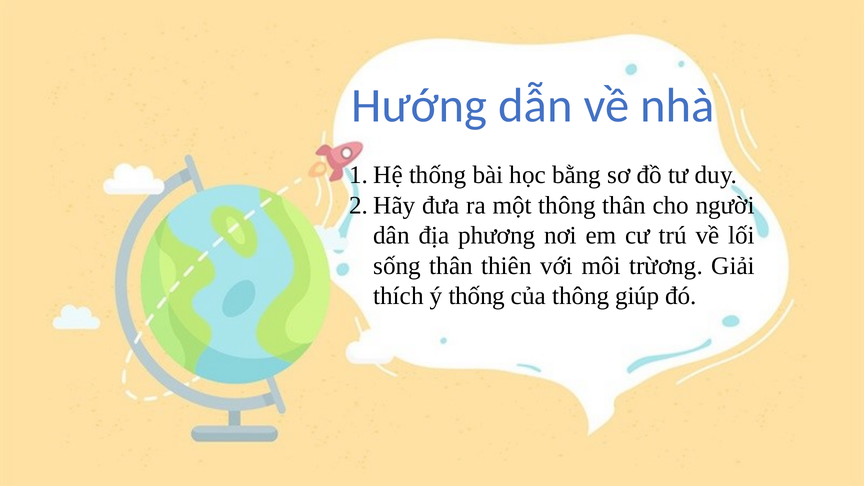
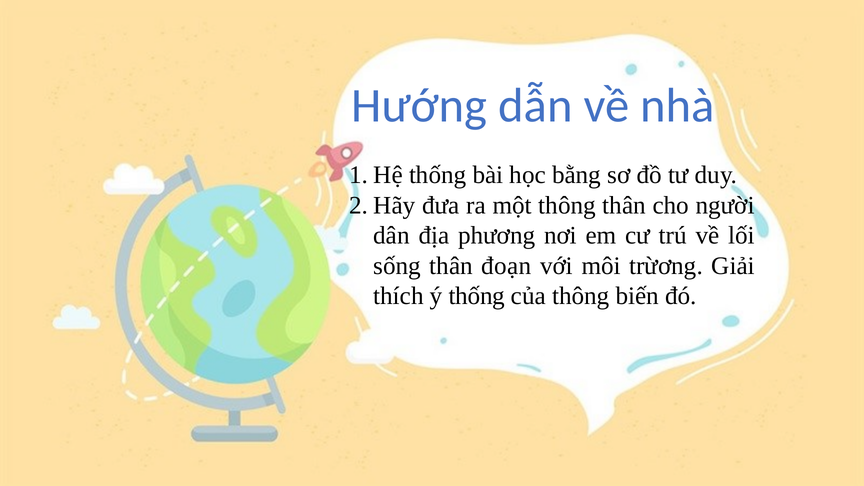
thiên: thiên -> đoạn
giúp: giúp -> biến
